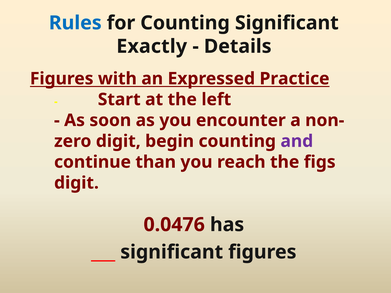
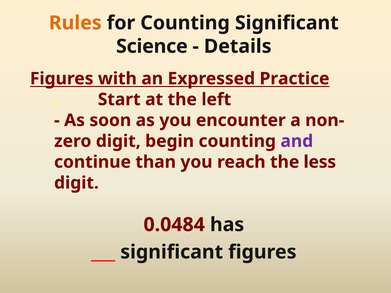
Rules colour: blue -> orange
Exactly: Exactly -> Science
figs: figs -> less
0.0476: 0.0476 -> 0.0484
